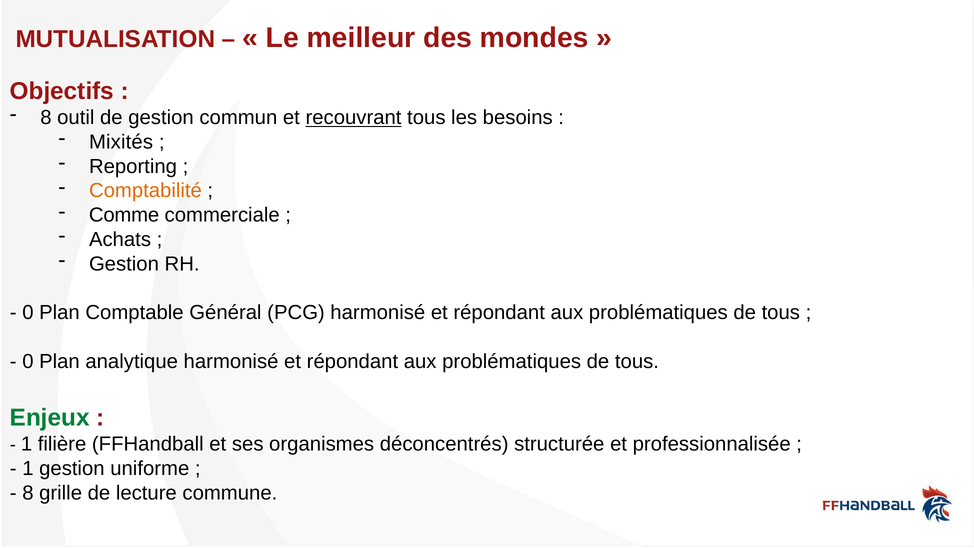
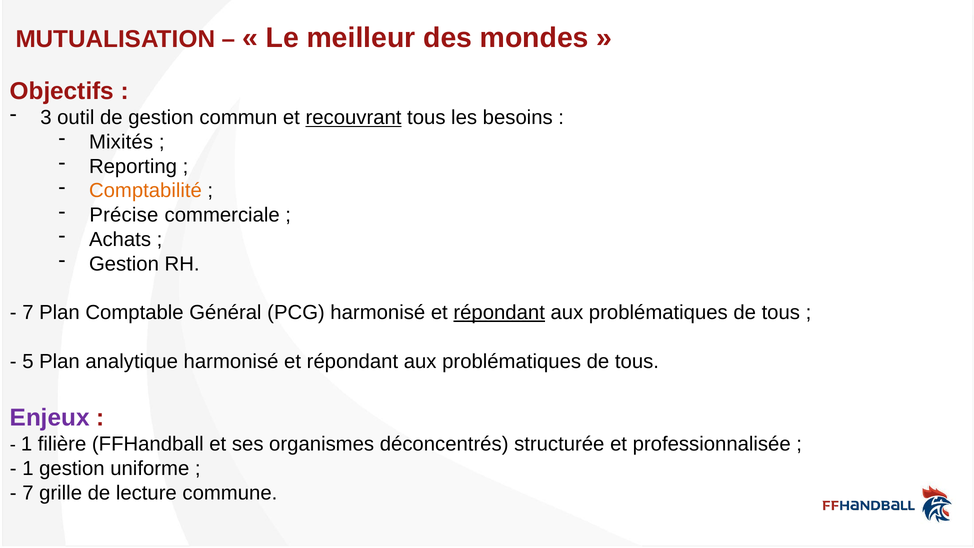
8 at (46, 118): 8 -> 3
Comme: Comme -> Précise
0 at (28, 313): 0 -> 7
répondant at (499, 313) underline: none -> present
0 at (28, 361): 0 -> 5
Enjeux colour: green -> purple
8 at (28, 493): 8 -> 7
